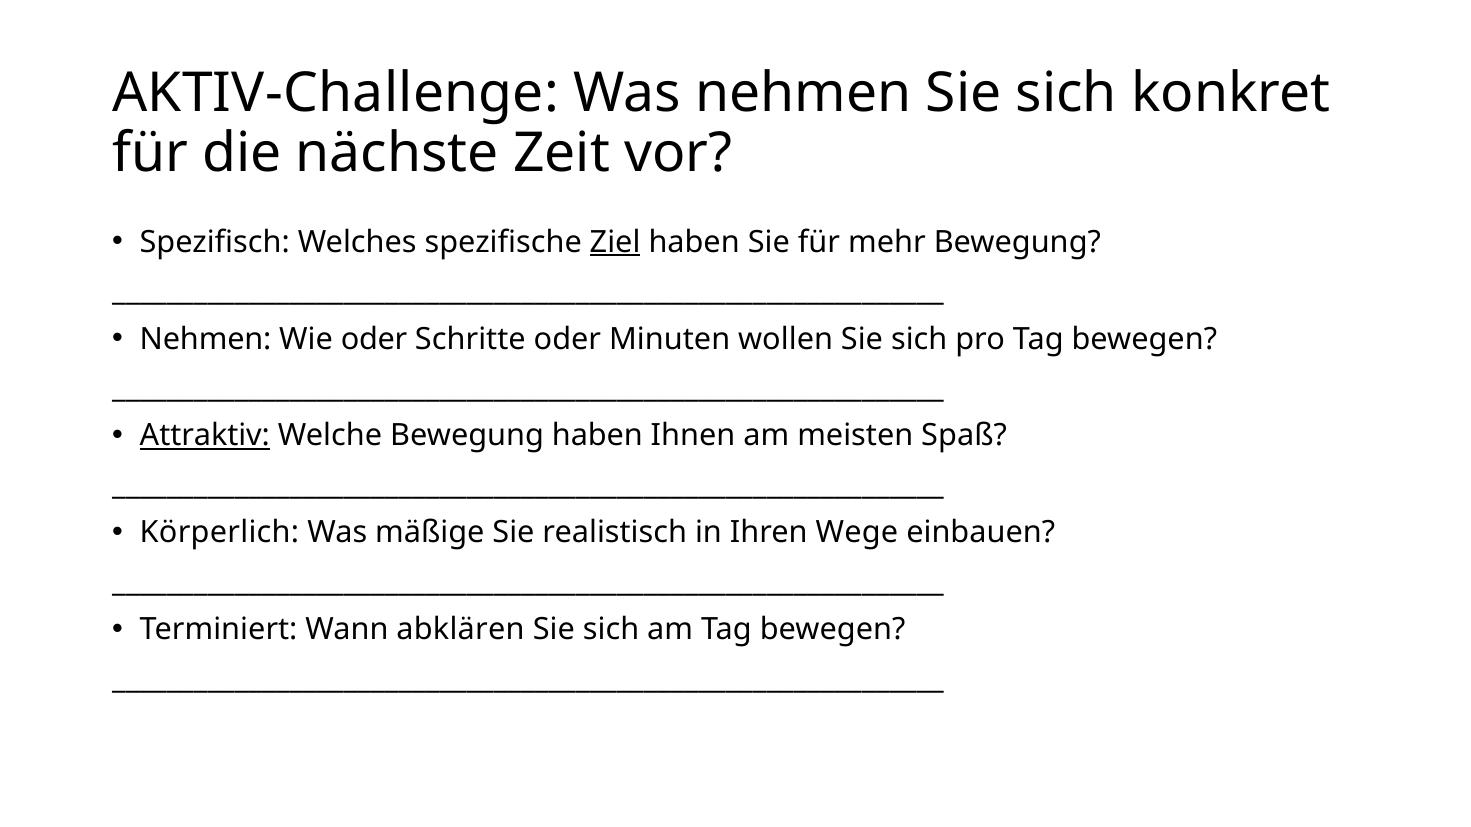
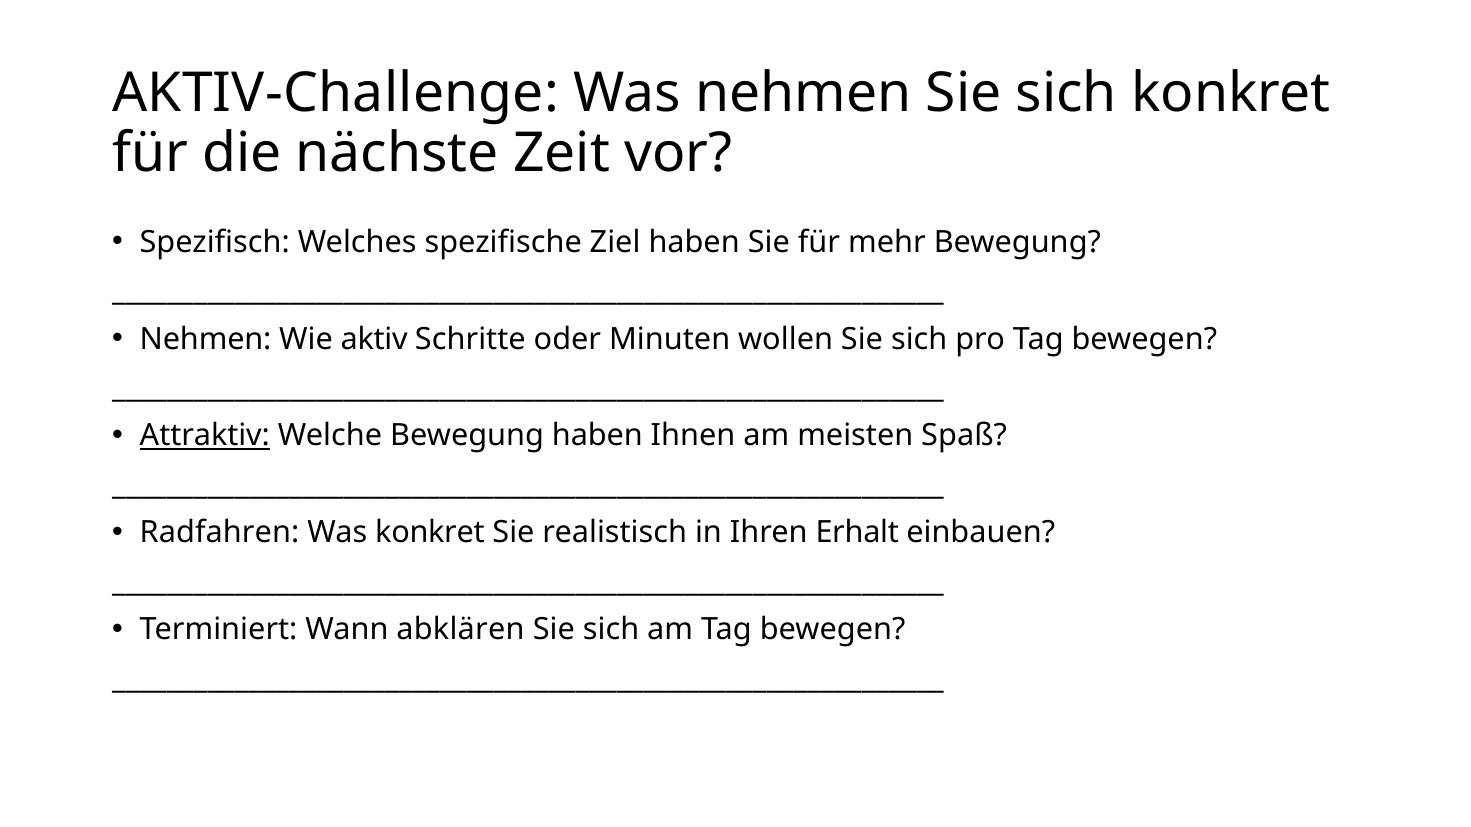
Ziel underline: present -> none
Wie oder: oder -> aktiv
Körperlich: Körperlich -> Radfahren
Was mäßige: mäßige -> konkret
Wege: Wege -> Erhalt
